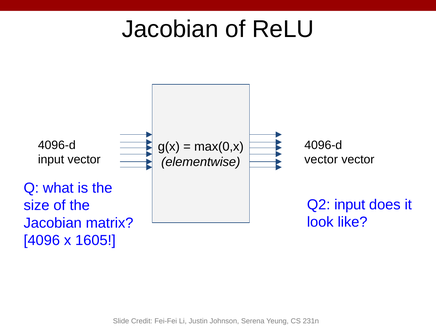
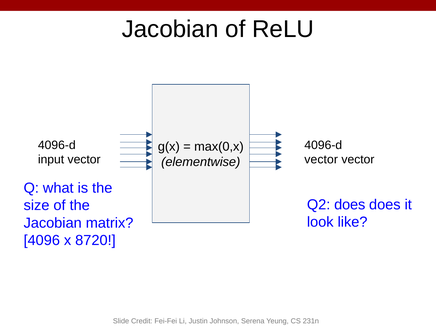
Q2 input: input -> does
1605: 1605 -> 8720
